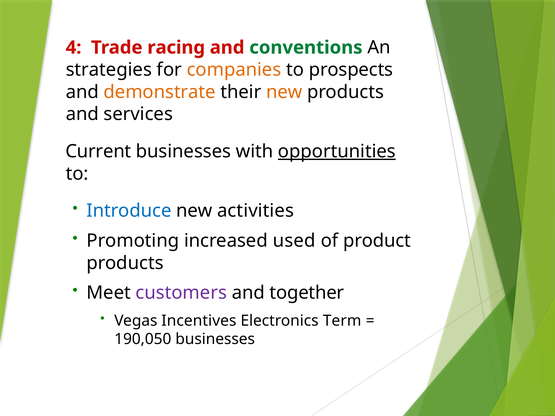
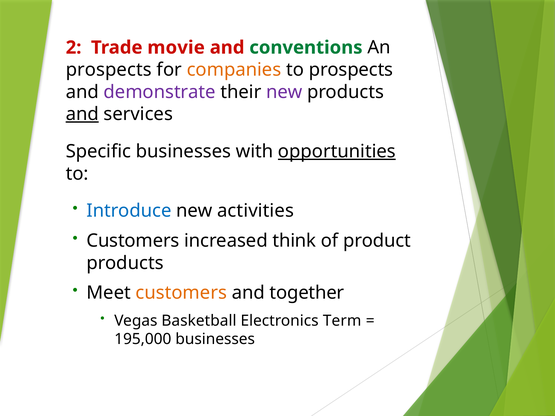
4: 4 -> 2
racing: racing -> movie
strategies at (109, 70): strategies -> prospects
demonstrate colour: orange -> purple
new at (284, 92) colour: orange -> purple
and at (82, 114) underline: none -> present
Current: Current -> Specific
Promoting at (133, 241): Promoting -> Customers
used: used -> think
customers at (181, 293) colour: purple -> orange
Incentives: Incentives -> Basketball
190,050: 190,050 -> 195,000
